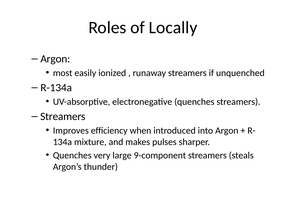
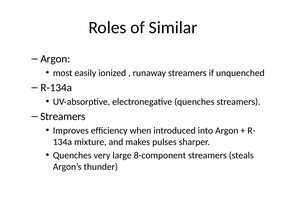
Locally: Locally -> Similar
9-component: 9-component -> 8-component
